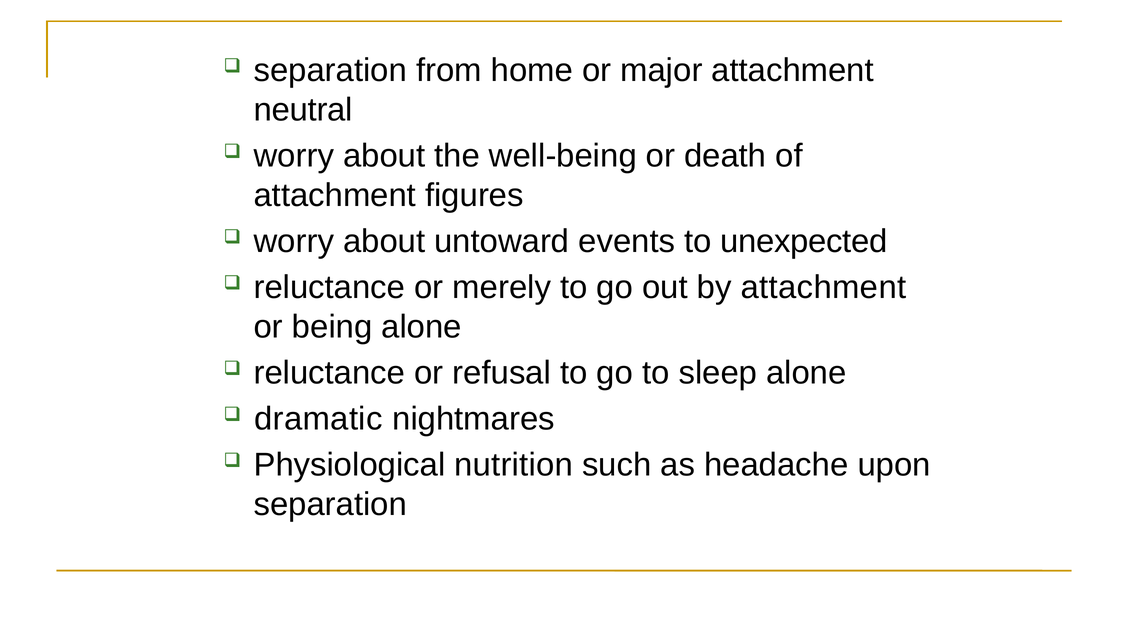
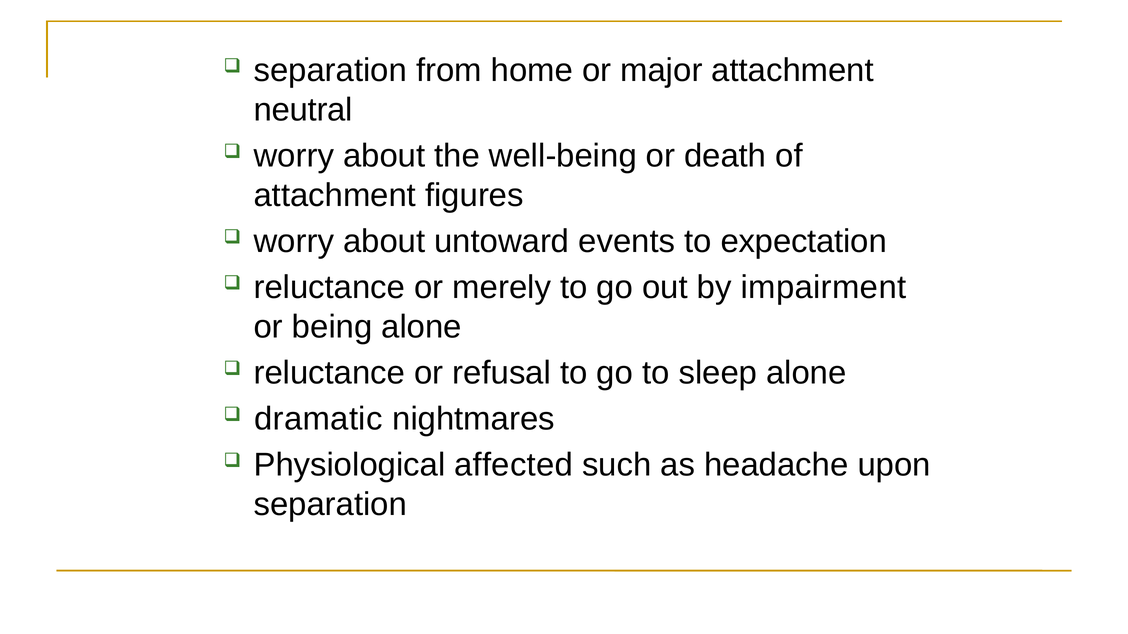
unexpected: unexpected -> expectation
by attachment: attachment -> impairment
nutrition: nutrition -> affected
